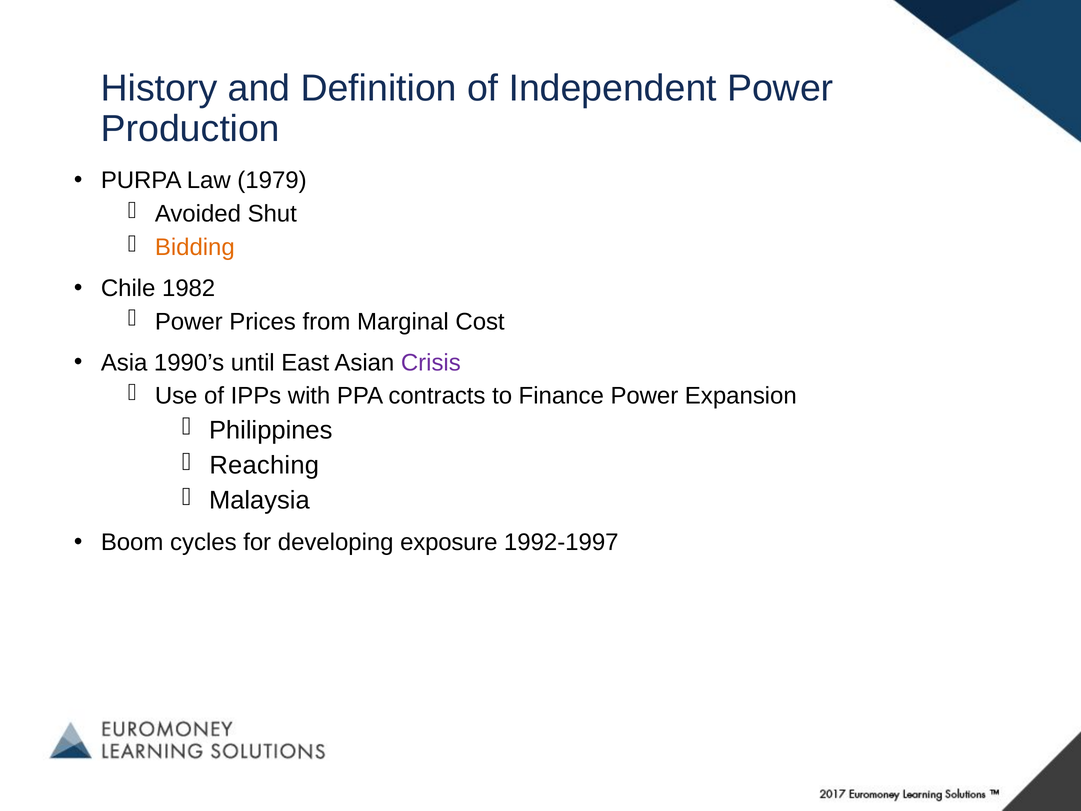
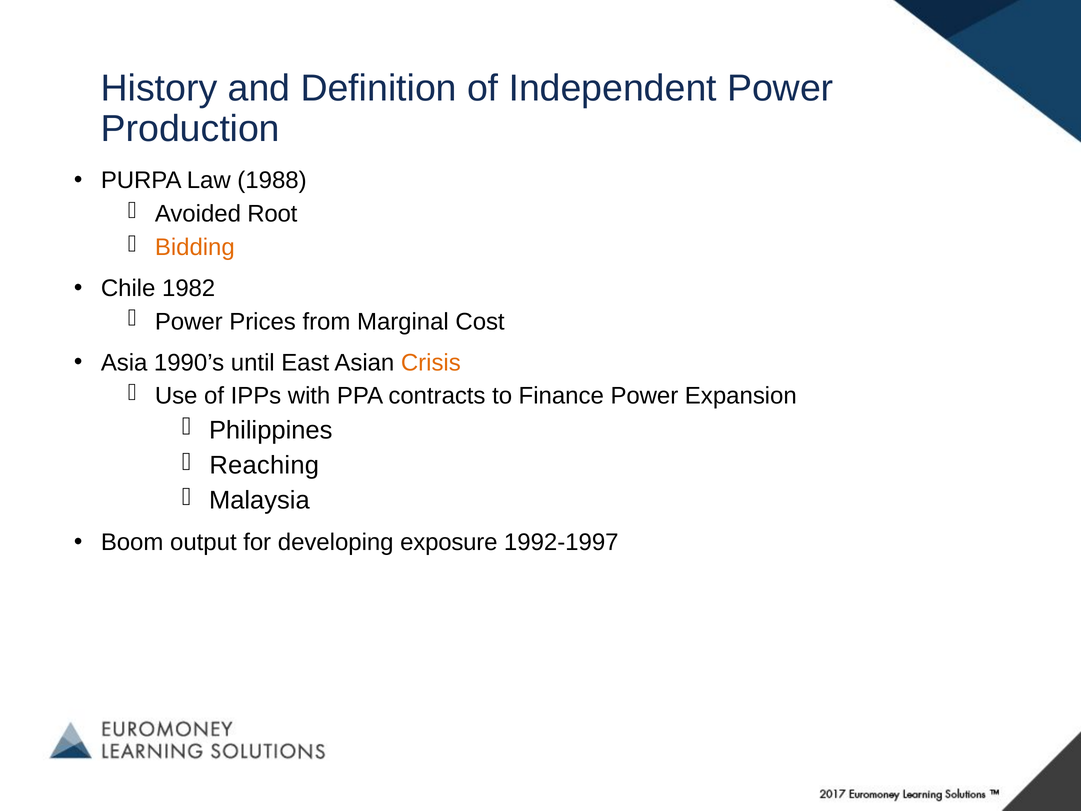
1979: 1979 -> 1988
Shut: Shut -> Root
Crisis colour: purple -> orange
cycles: cycles -> output
